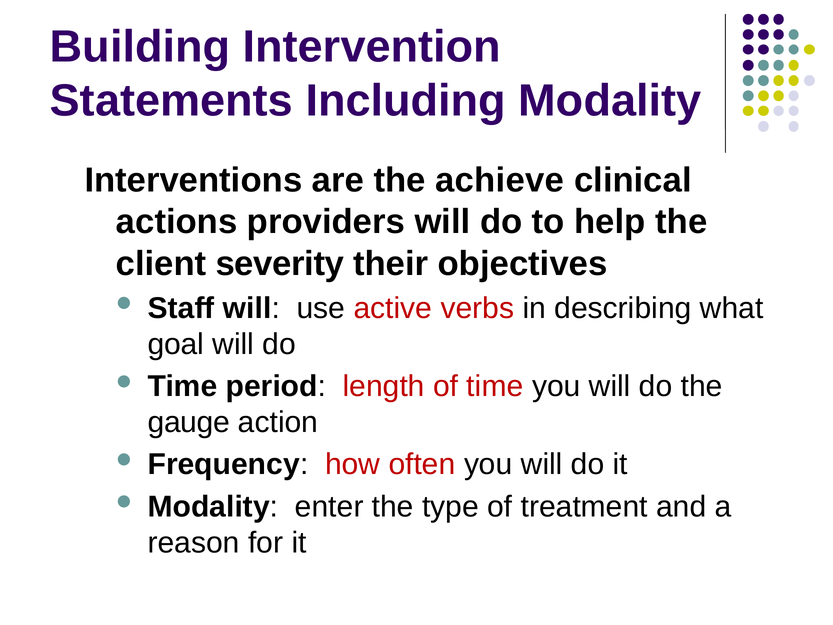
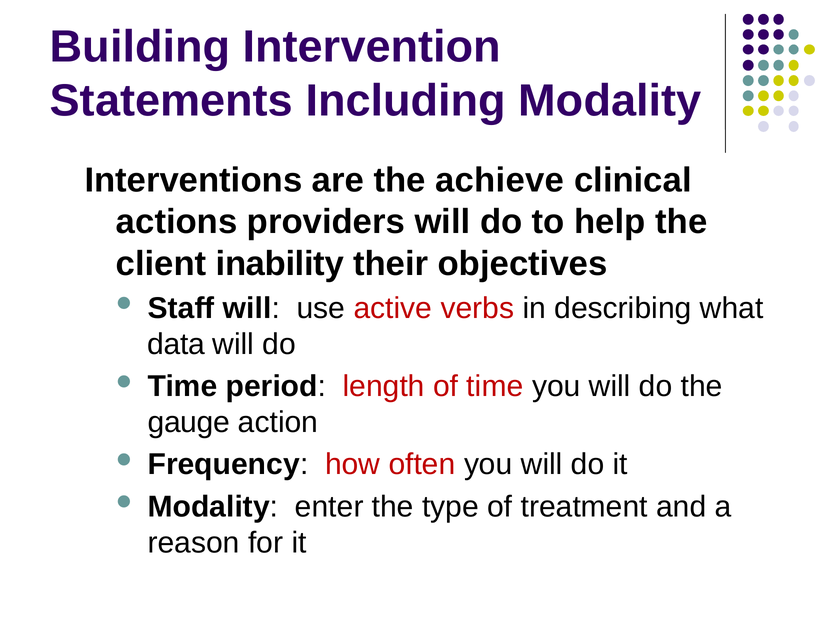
severity: severity -> inability
goal: goal -> data
